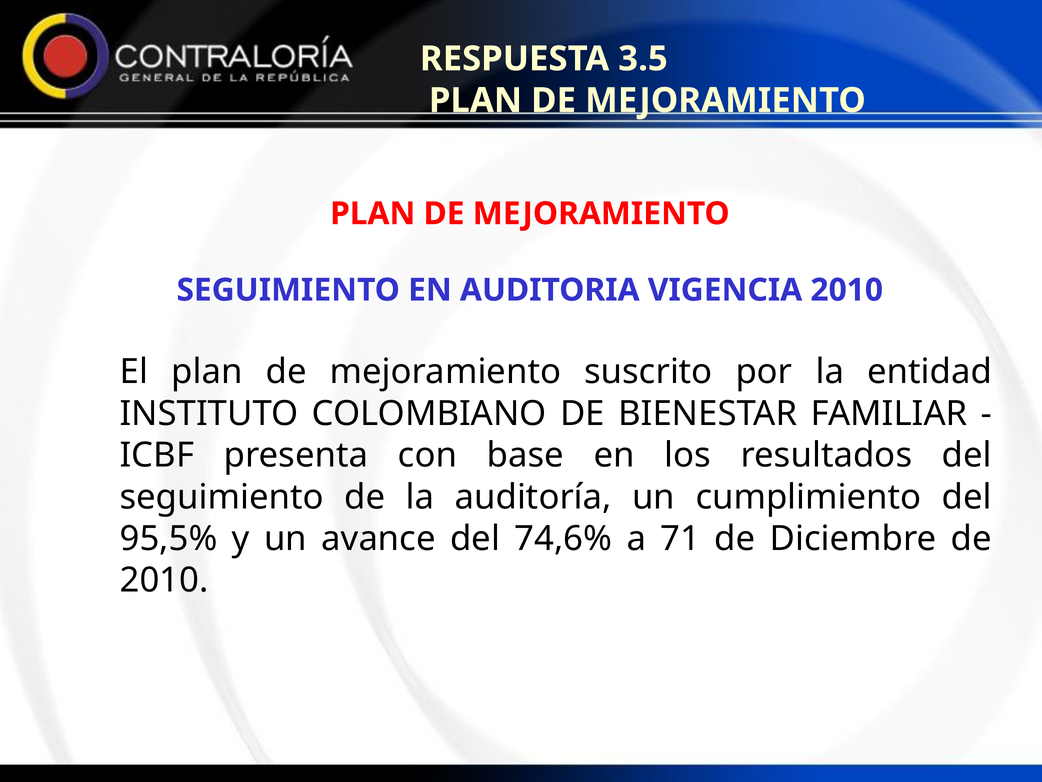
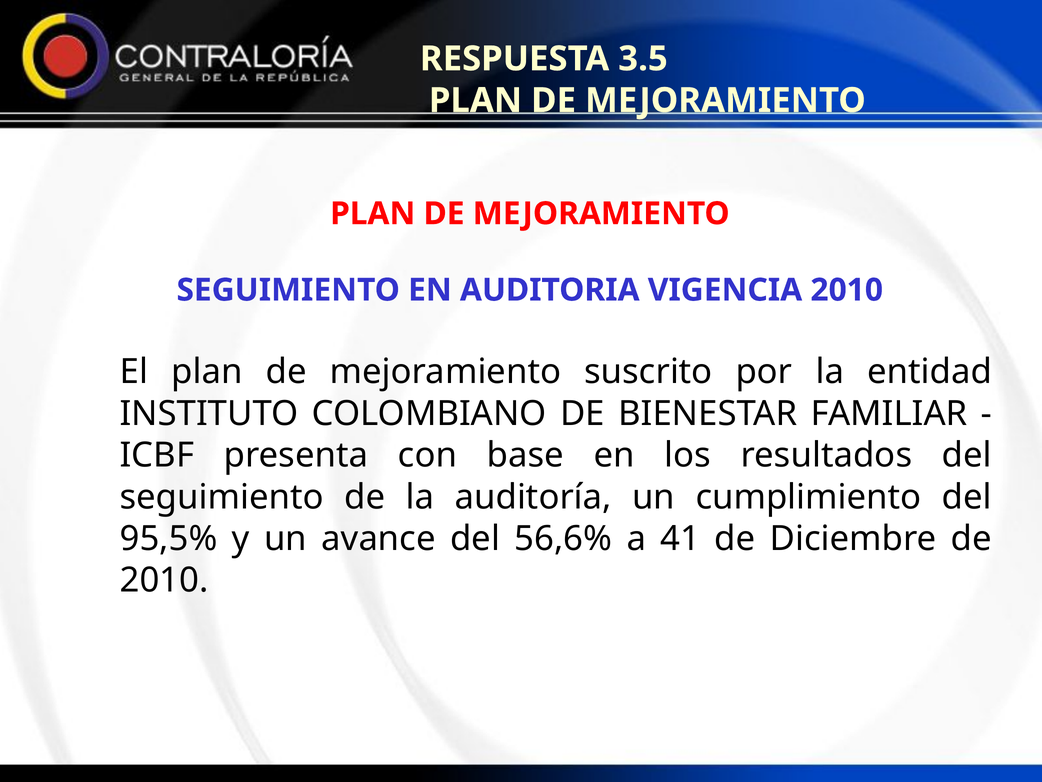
74,6%: 74,6% -> 56,6%
71: 71 -> 41
